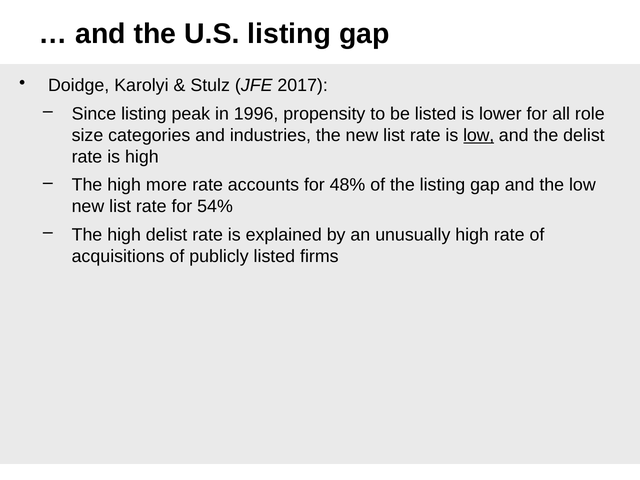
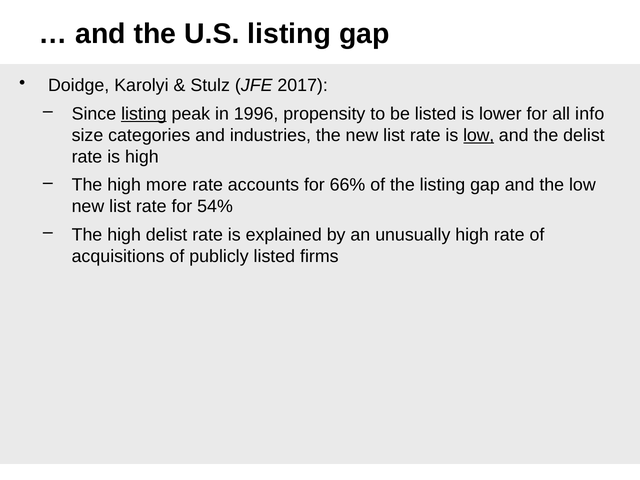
listing at (144, 114) underline: none -> present
role: role -> info
48%: 48% -> 66%
